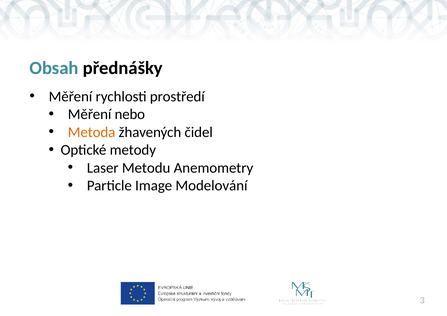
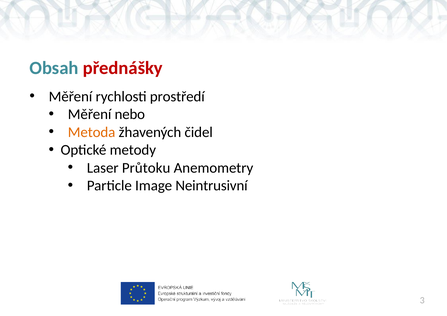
přednášky colour: black -> red
Metodu: Metodu -> Průtoku
Modelování: Modelování -> Neintrusivní
